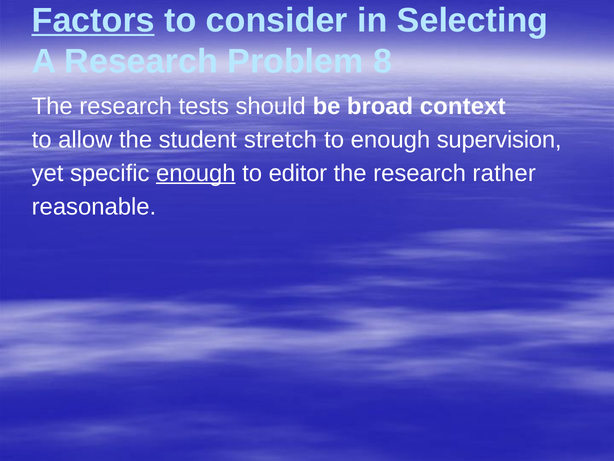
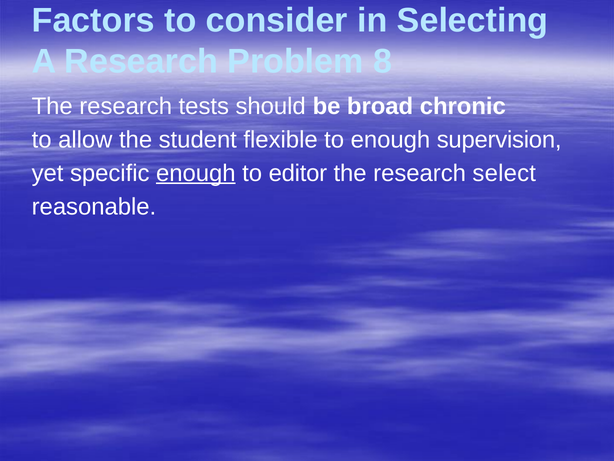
Factors underline: present -> none
context: context -> chronic
stretch: stretch -> flexible
rather: rather -> select
